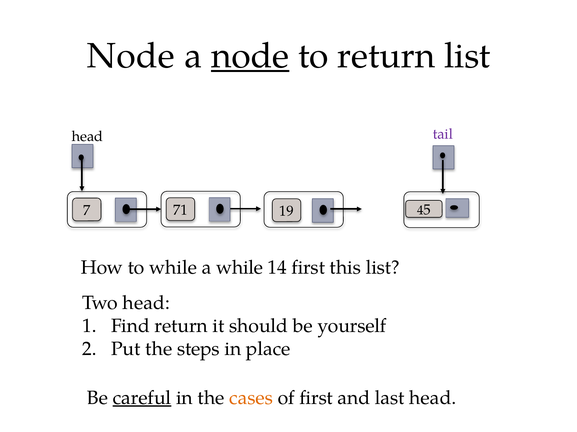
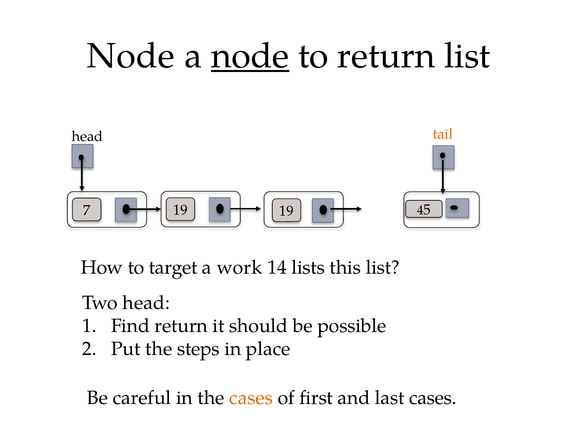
tail colour: purple -> orange
7 71: 71 -> 19
to while: while -> target
a while: while -> work
14 first: first -> lists
yourself: yourself -> possible
careful underline: present -> none
last head: head -> cases
